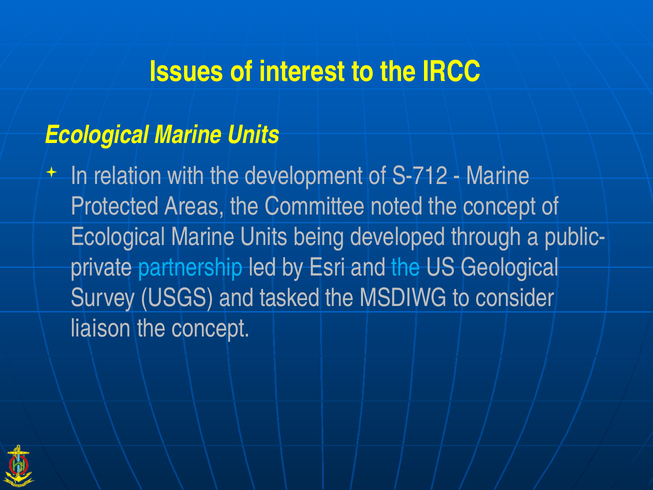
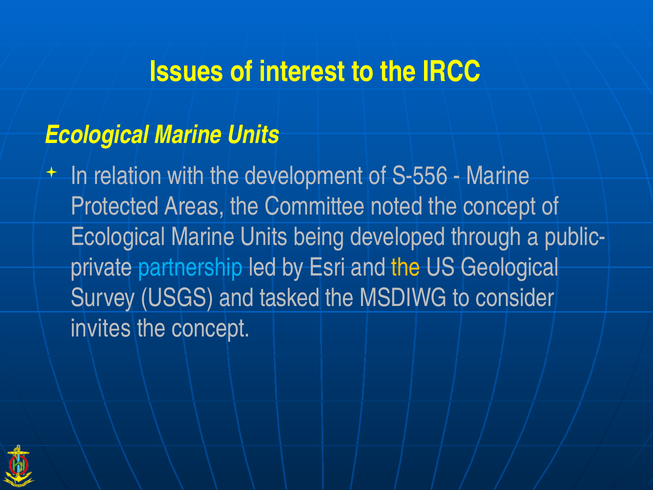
S-712: S-712 -> S-556
the at (406, 267) colour: light blue -> yellow
liaison: liaison -> invites
